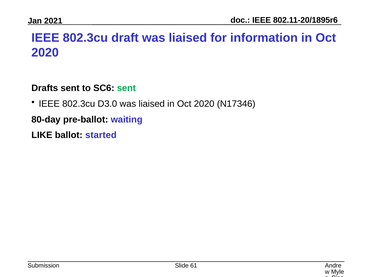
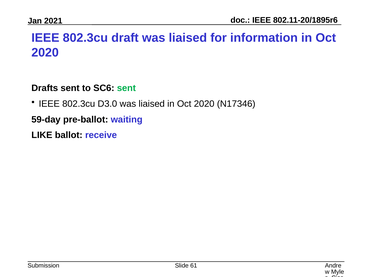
80-day: 80-day -> 59-day
started: started -> receive
